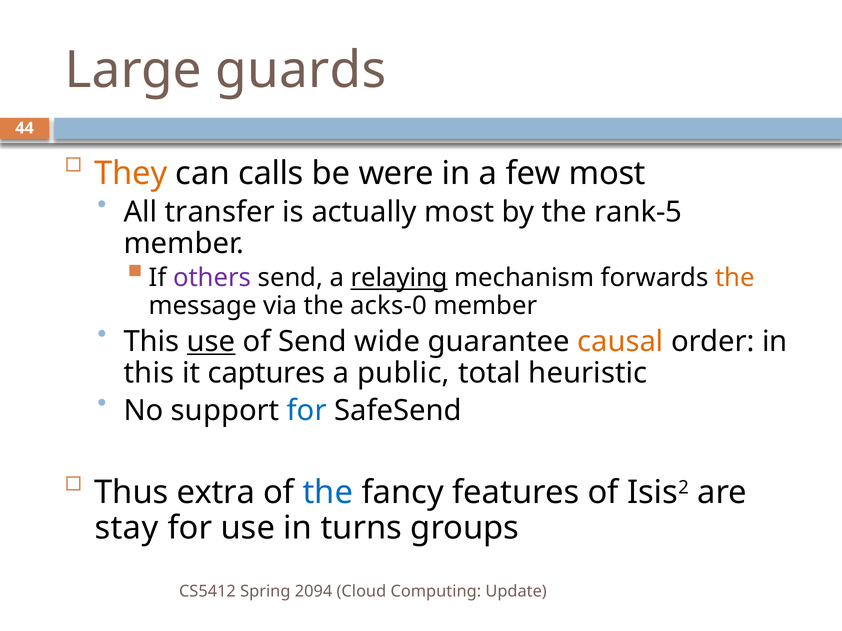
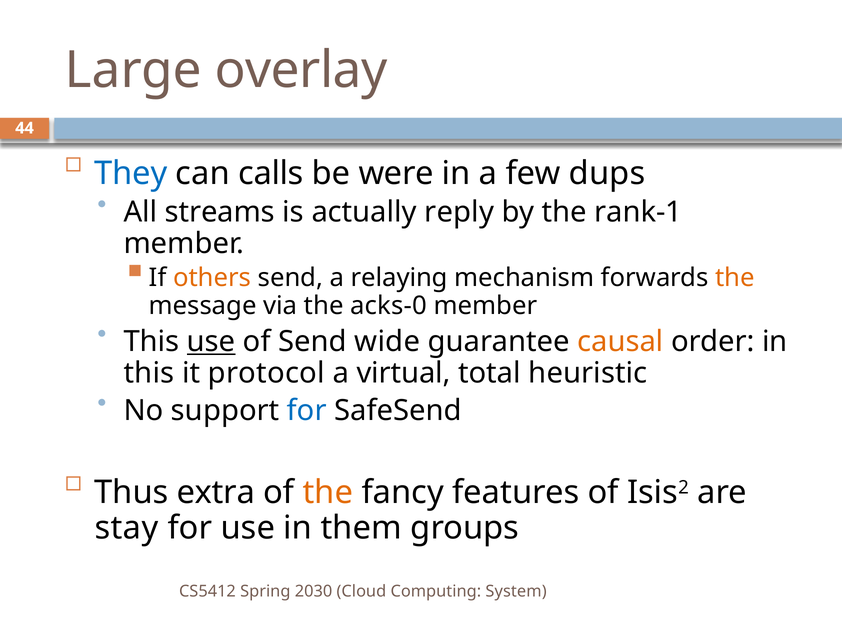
guards: guards -> overlay
They colour: orange -> blue
few most: most -> dups
transfer: transfer -> streams
actually most: most -> reply
rank-5: rank-5 -> rank-1
others colour: purple -> orange
relaying underline: present -> none
captures: captures -> protocol
public: public -> virtual
the at (328, 493) colour: blue -> orange
turns: turns -> them
2094: 2094 -> 2030
Update: Update -> System
